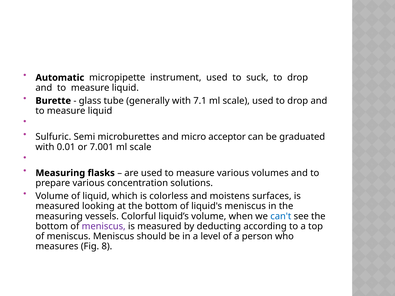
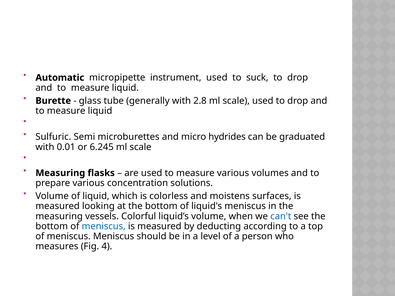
7.1: 7.1 -> 2.8
acceptor: acceptor -> hydrides
7.001: 7.001 -> 6.245
meniscus at (104, 226) colour: purple -> blue
8: 8 -> 4
